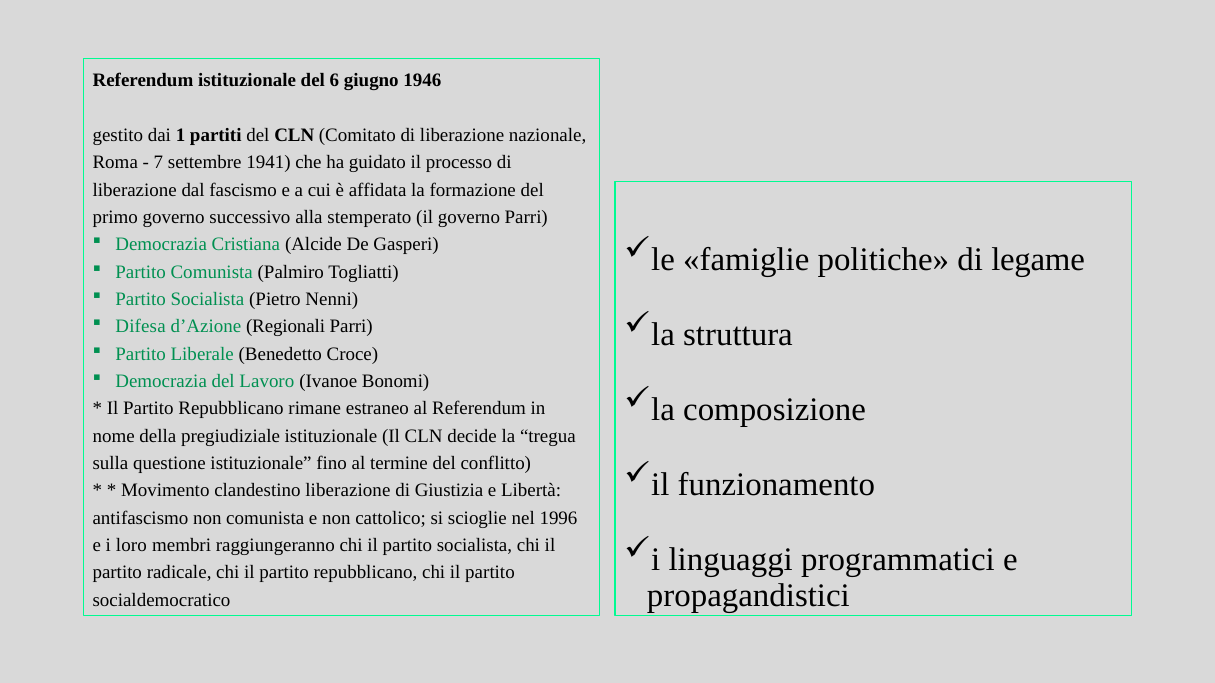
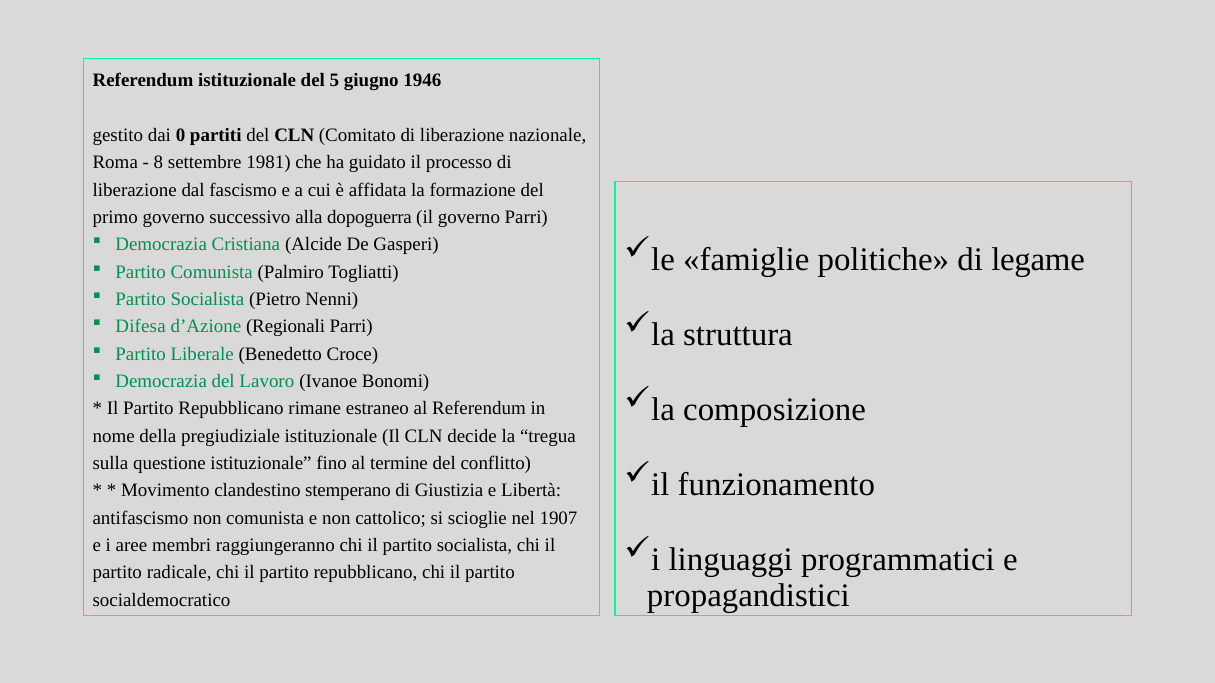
6: 6 -> 5
1: 1 -> 0
7: 7 -> 8
1941: 1941 -> 1981
stemperato: stemperato -> dopoguerra
clandestino liberazione: liberazione -> stemperano
1996: 1996 -> 1907
loro: loro -> aree
